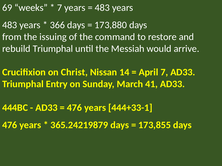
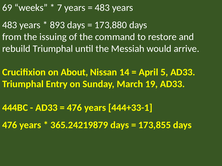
366: 366 -> 893
Christ: Christ -> About
April 7: 7 -> 5
41: 41 -> 19
